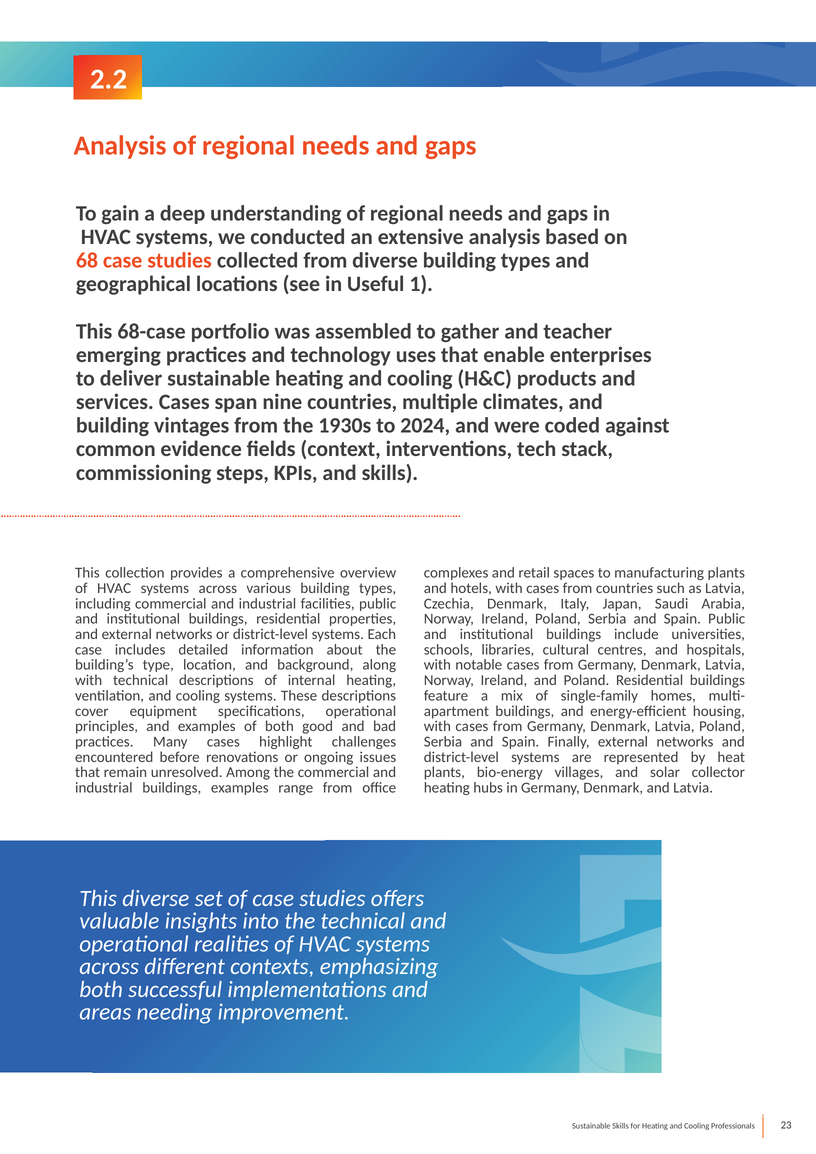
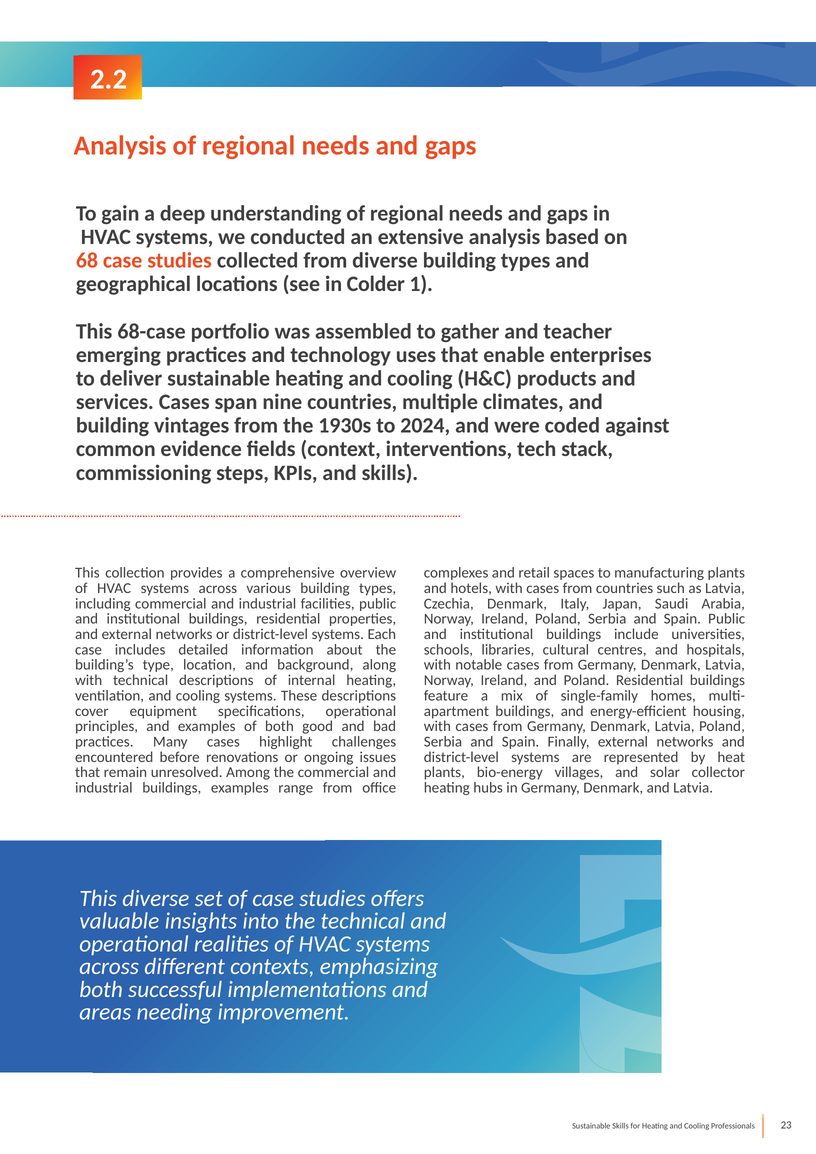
Useful: Useful -> Colder
